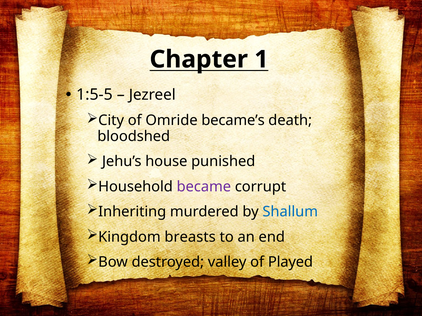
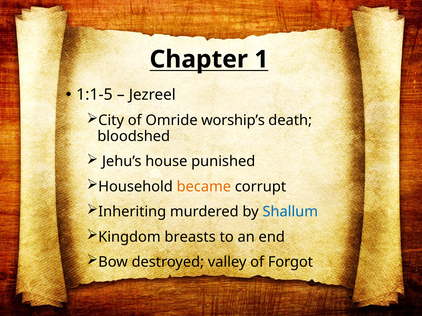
1:5-5: 1:5-5 -> 1:1-5
became’s: became’s -> worship’s
became colour: purple -> orange
Played: Played -> Forgot
